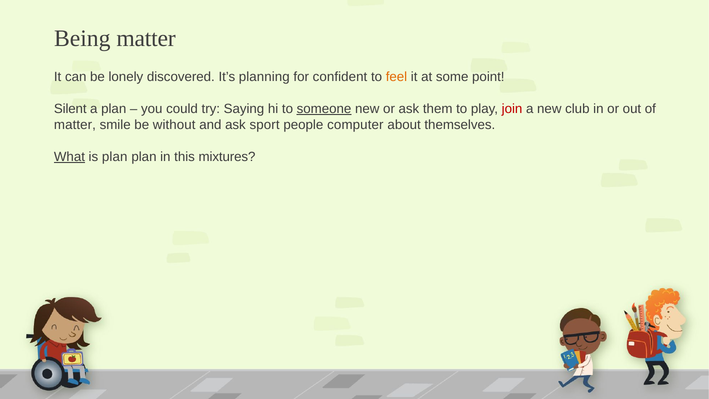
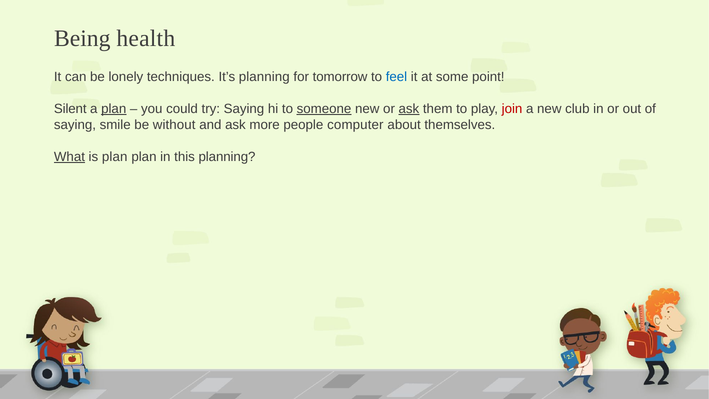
Being matter: matter -> health
discovered: discovered -> techniques
confident: confident -> tomorrow
feel colour: orange -> blue
plan at (114, 109) underline: none -> present
ask at (409, 109) underline: none -> present
matter at (75, 125): matter -> saying
sport: sport -> more
this mixtures: mixtures -> planning
